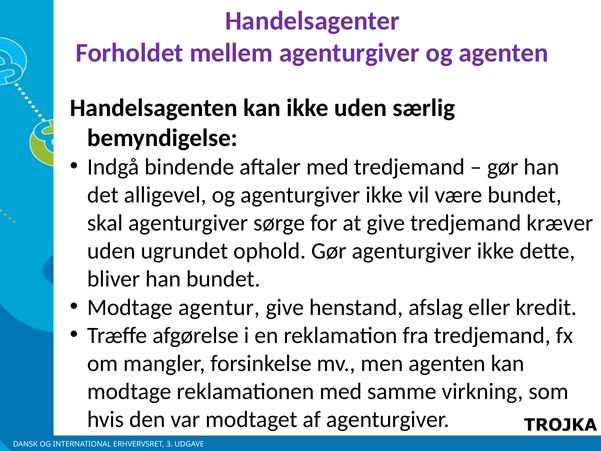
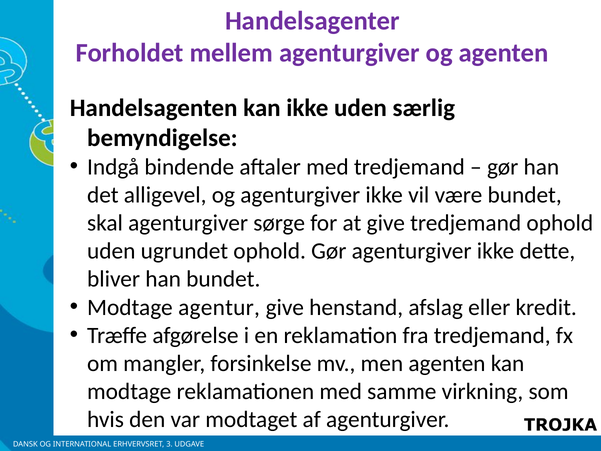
tredjemand kræver: kræver -> ophold
